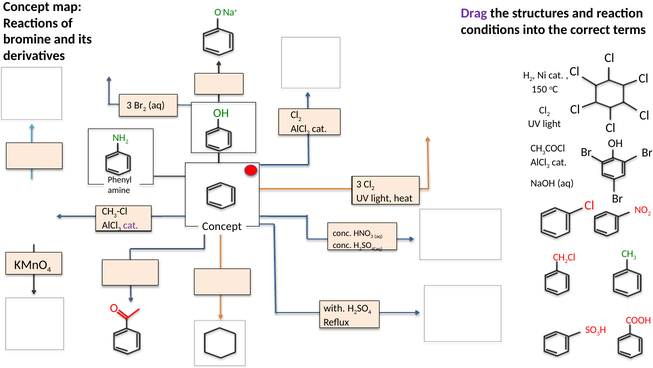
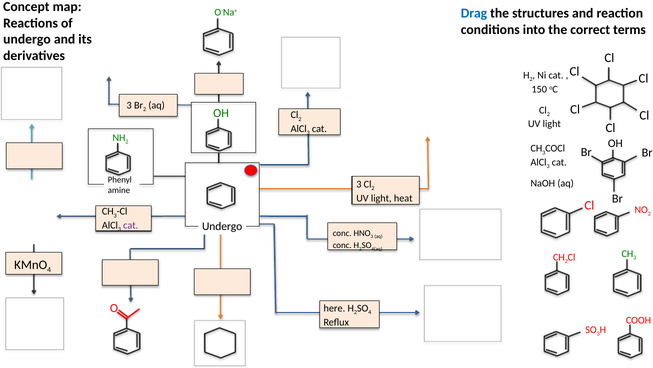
Drag colour: purple -> blue
bromine at (27, 39): bromine -> undergo
Concept at (222, 226): Concept -> Undergo
with: with -> here
